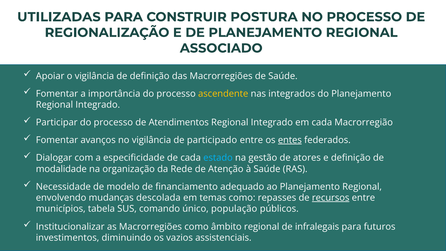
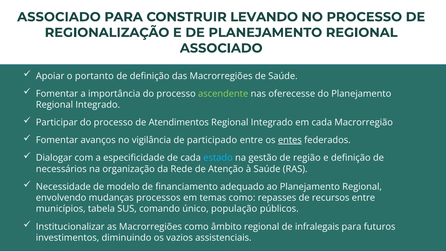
UTILIZADAS at (59, 17): UTILIZADAS -> ASSOCIADO
POSTURA: POSTURA -> LEVANDO
o vigilância: vigilância -> portanto
ascendente colour: yellow -> light green
integrados: integrados -> oferecesse
atores: atores -> região
modalidade: modalidade -> necessários
descolada: descolada -> processos
recursos underline: present -> none
